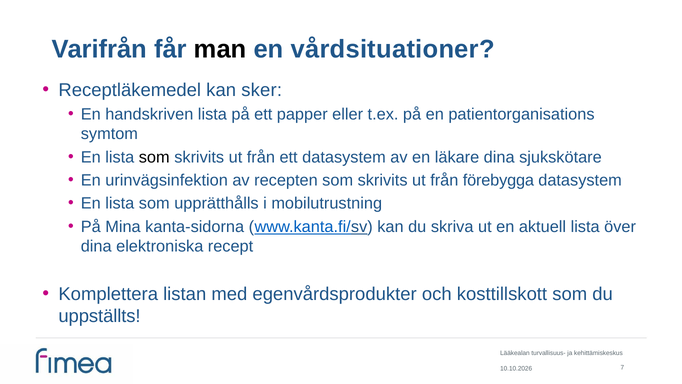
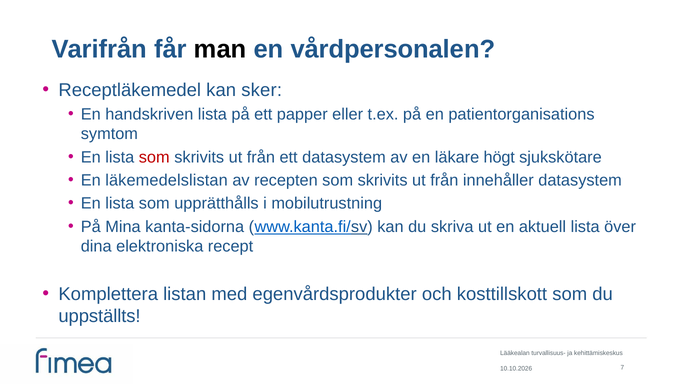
vårdsituationer: vårdsituationer -> vårdpersonalen
som at (154, 157) colour: black -> red
läkare dina: dina -> högt
urinvägsinfektion: urinvägsinfektion -> läkemedelslistan
förebygga: förebygga -> innehåller
